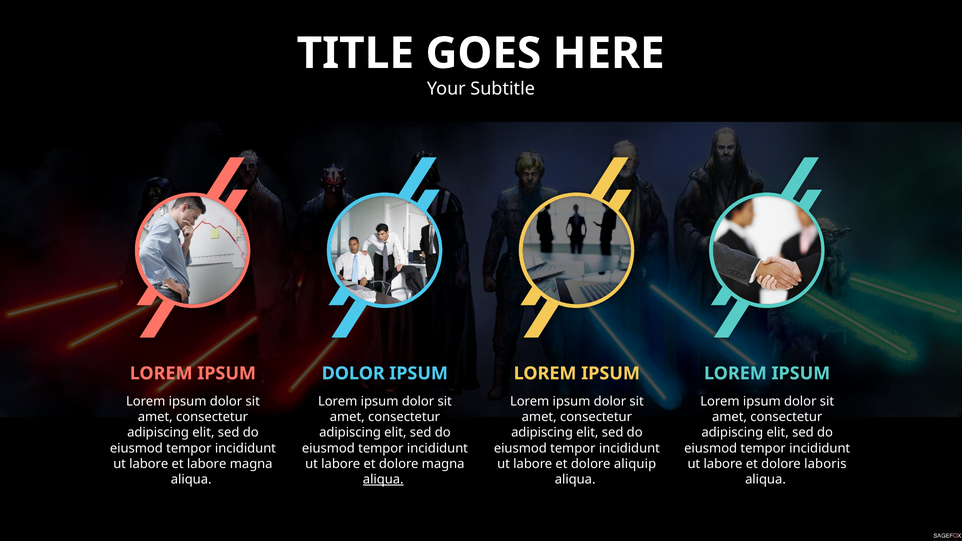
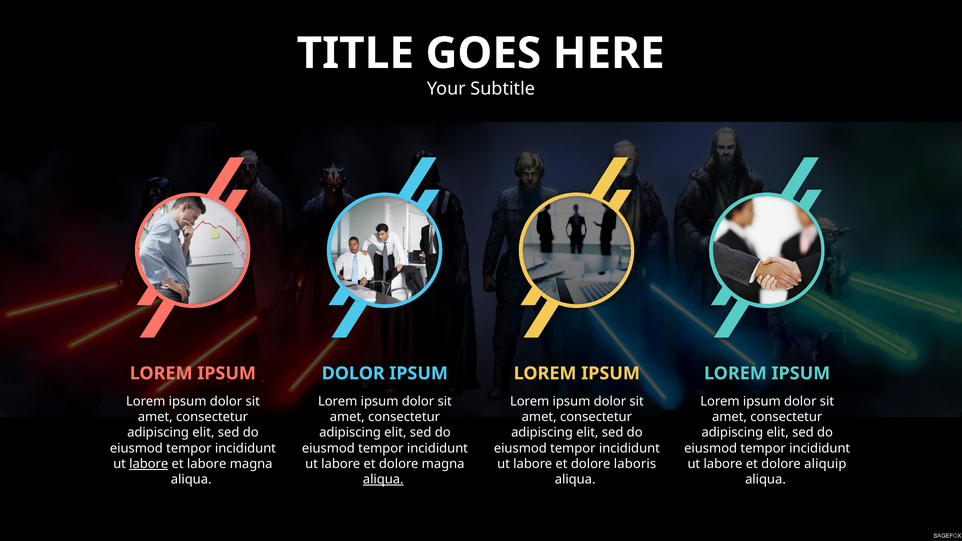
labore at (149, 464) underline: none -> present
aliquip: aliquip -> laboris
laboris: laboris -> aliquip
